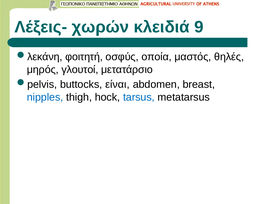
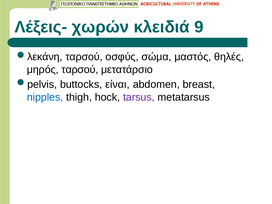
φοιτητή at (84, 57): φοιτητή -> ταρσού
οποία: οποία -> σώμα
μηρός γλουτοί: γλουτοί -> ταρσού
tarsus colour: blue -> purple
